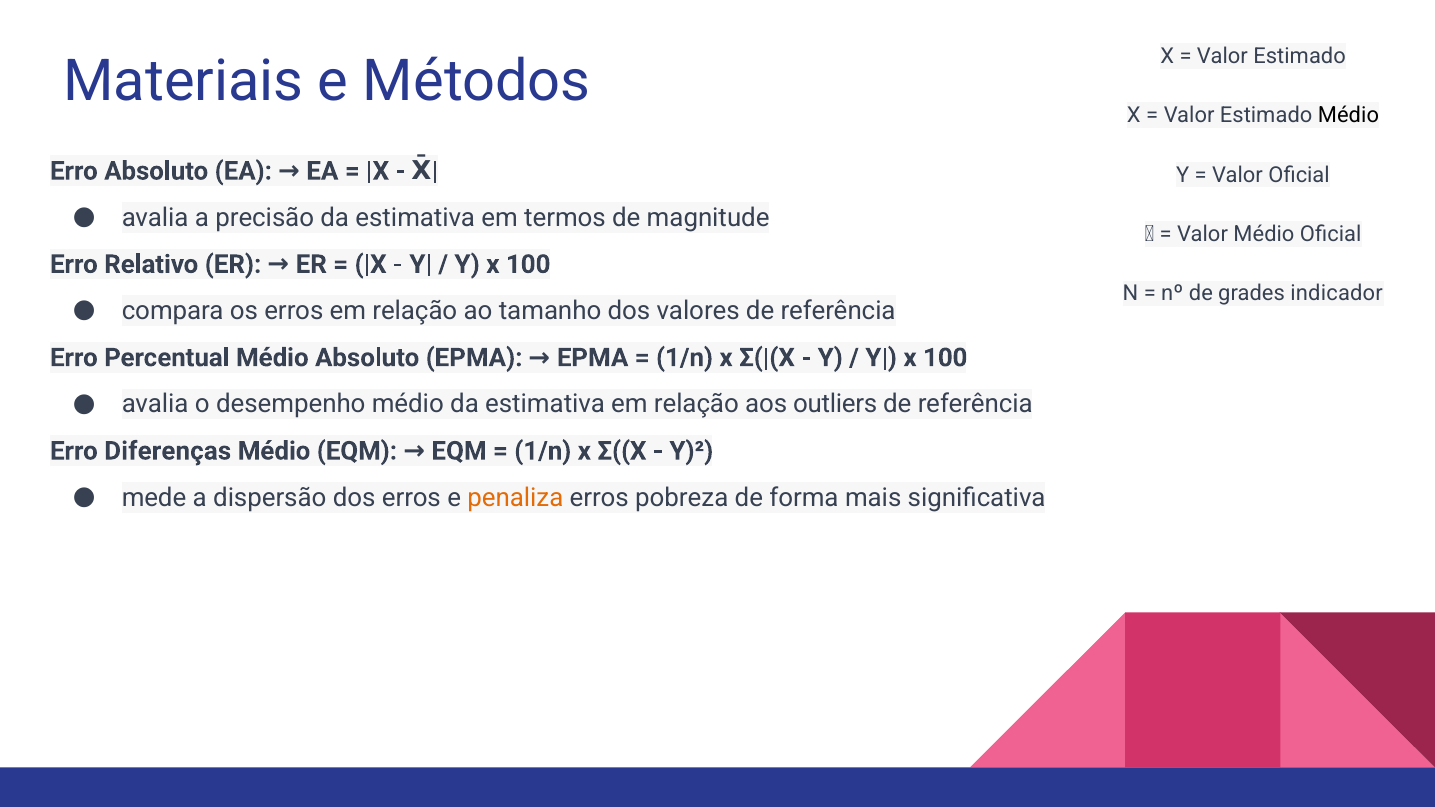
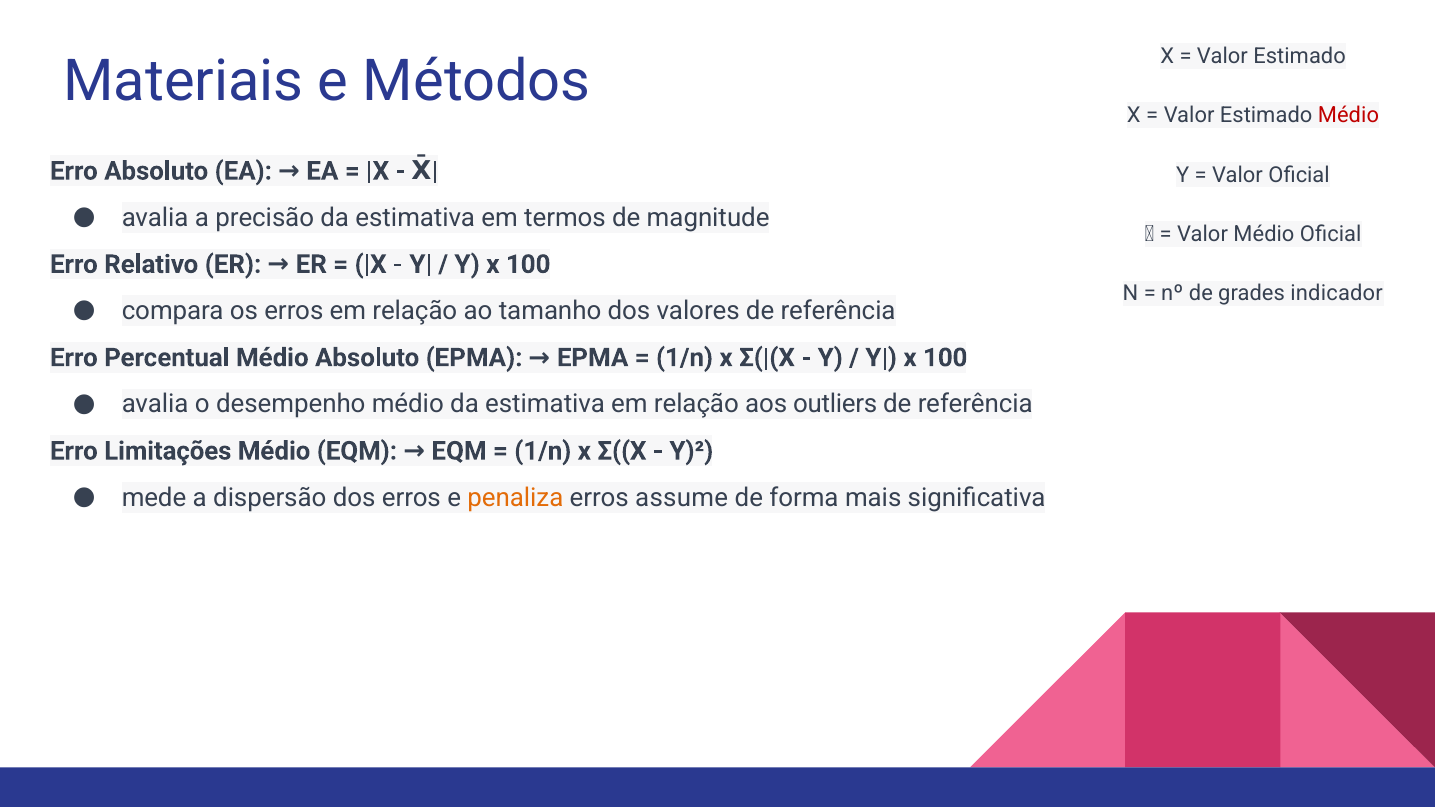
Médio at (1348, 115) colour: black -> red
Diferenças: Diferenças -> Limitações
pobreza: pobreza -> assume
